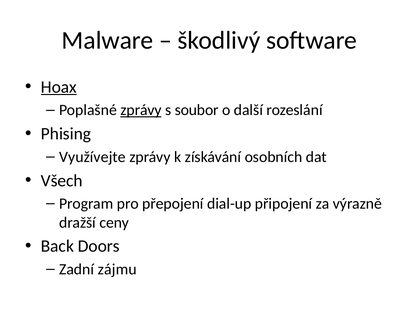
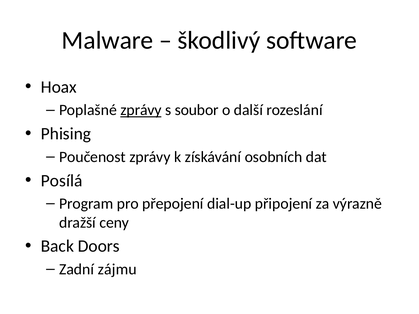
Hoax underline: present -> none
Využívejte: Využívejte -> Poučenost
Všech: Všech -> Posílá
